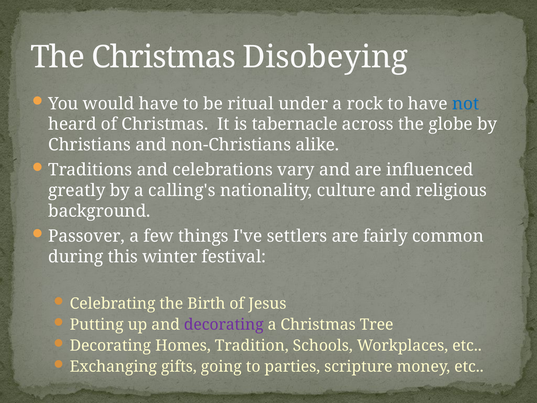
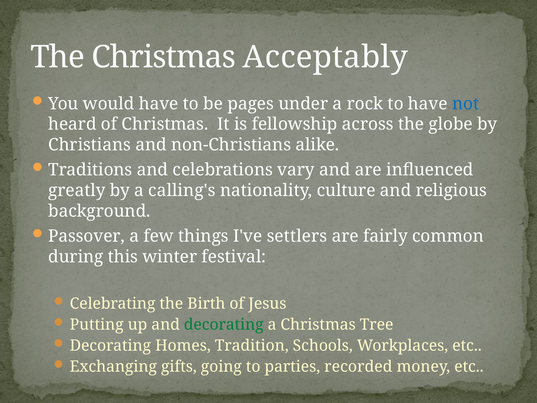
Disobeying: Disobeying -> Acceptably
ritual: ritual -> pages
tabernacle: tabernacle -> fellowship
decorating at (224, 324) colour: purple -> green
scripture: scripture -> recorded
